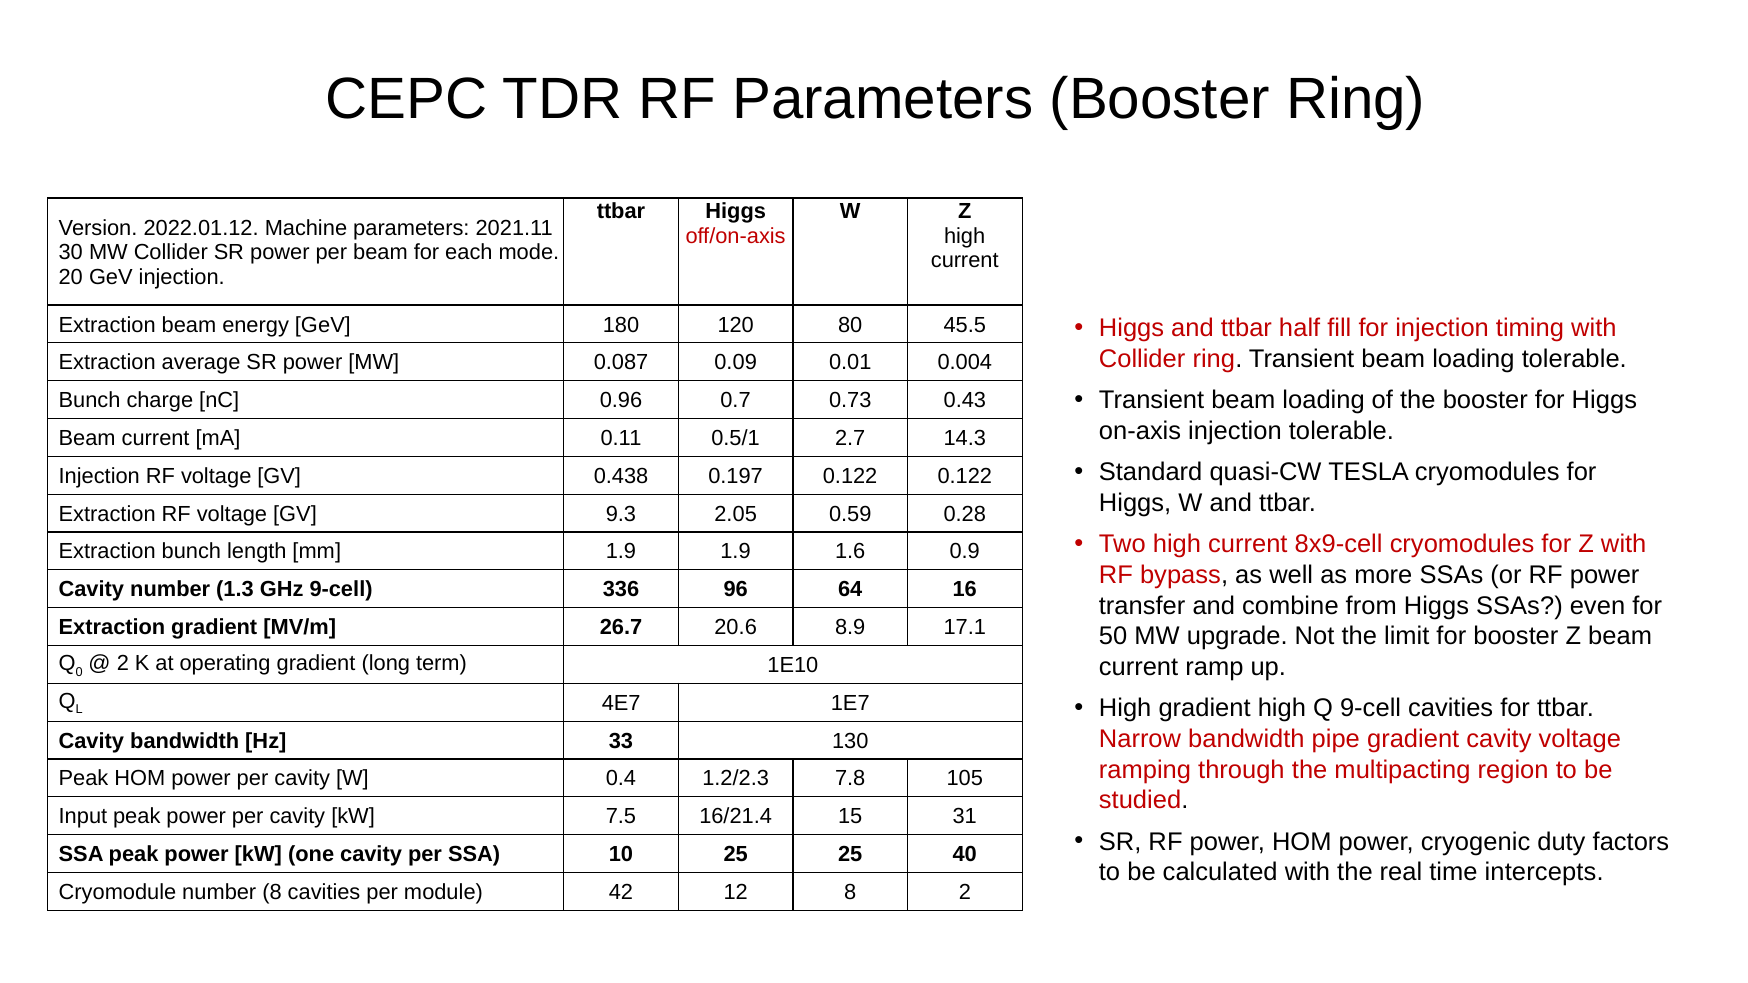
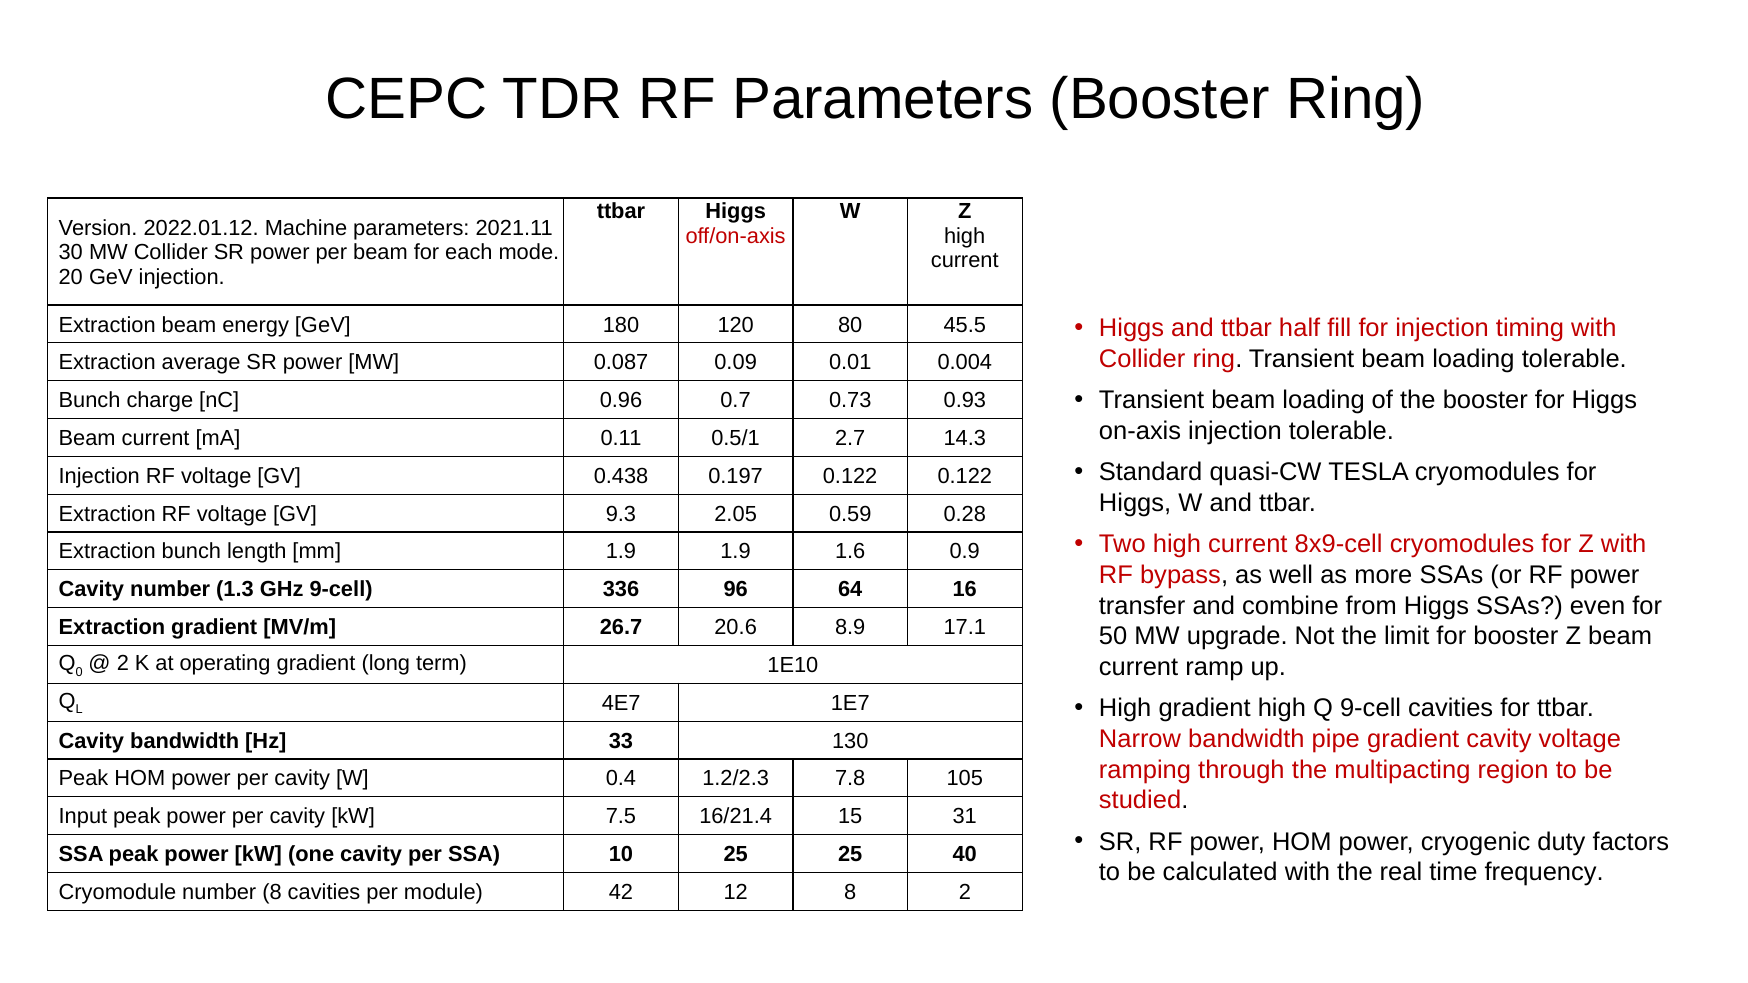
0.43: 0.43 -> 0.93
intercepts: intercepts -> frequency
